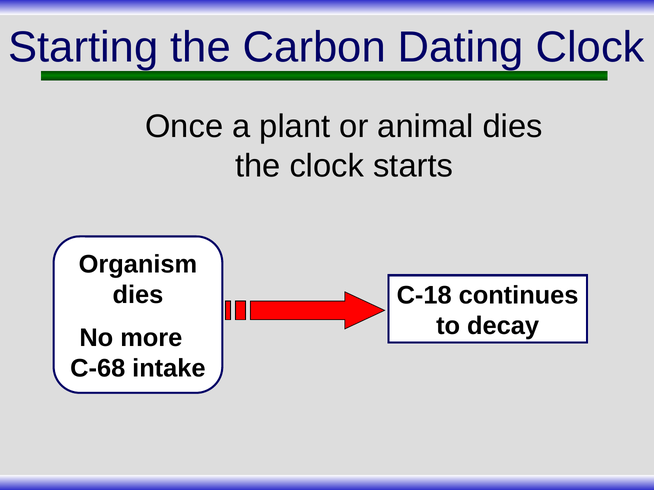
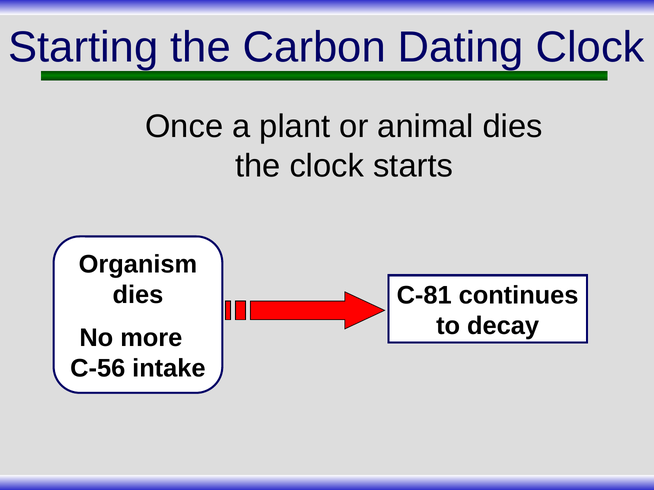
C-18: C-18 -> C-81
C-68: C-68 -> C-56
